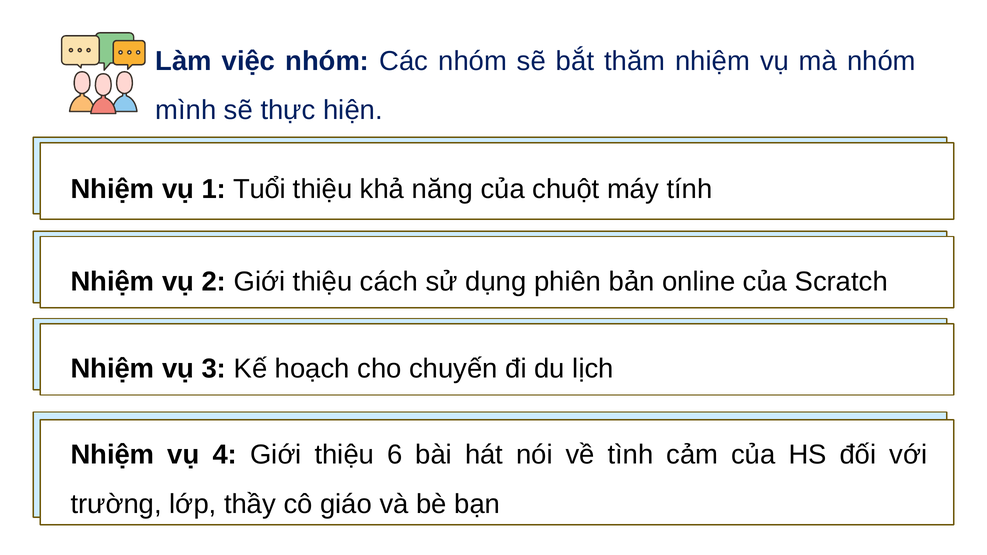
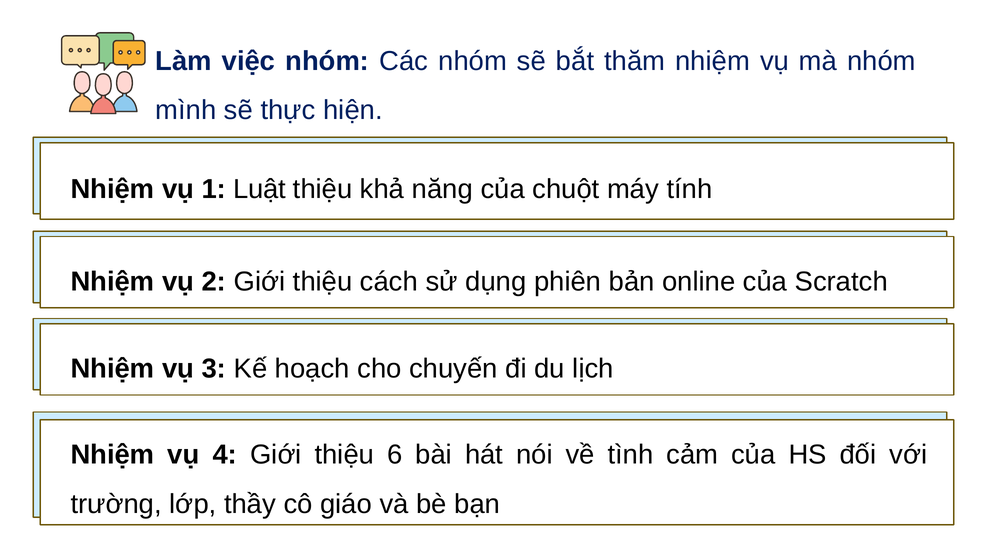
Tuổi: Tuổi -> Luật
